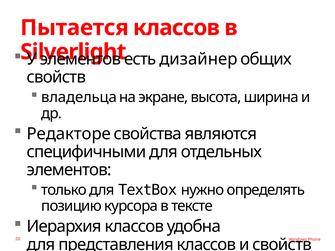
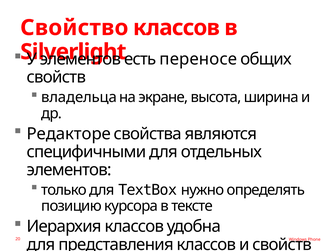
Пытается: Пытается -> Свойство
дизайнер: дизайнер -> переносе
